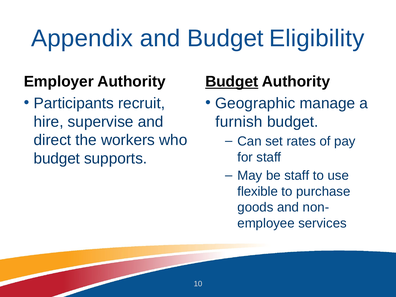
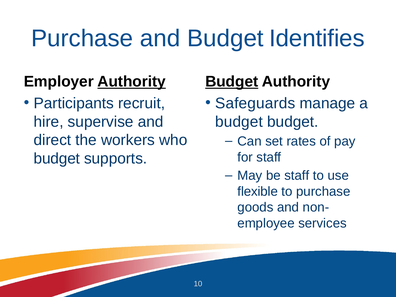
Appendix at (82, 38): Appendix -> Purchase
Eligibility: Eligibility -> Identifies
Authority at (132, 82) underline: none -> present
Geographic: Geographic -> Safeguards
furnish at (239, 122): furnish -> budget
